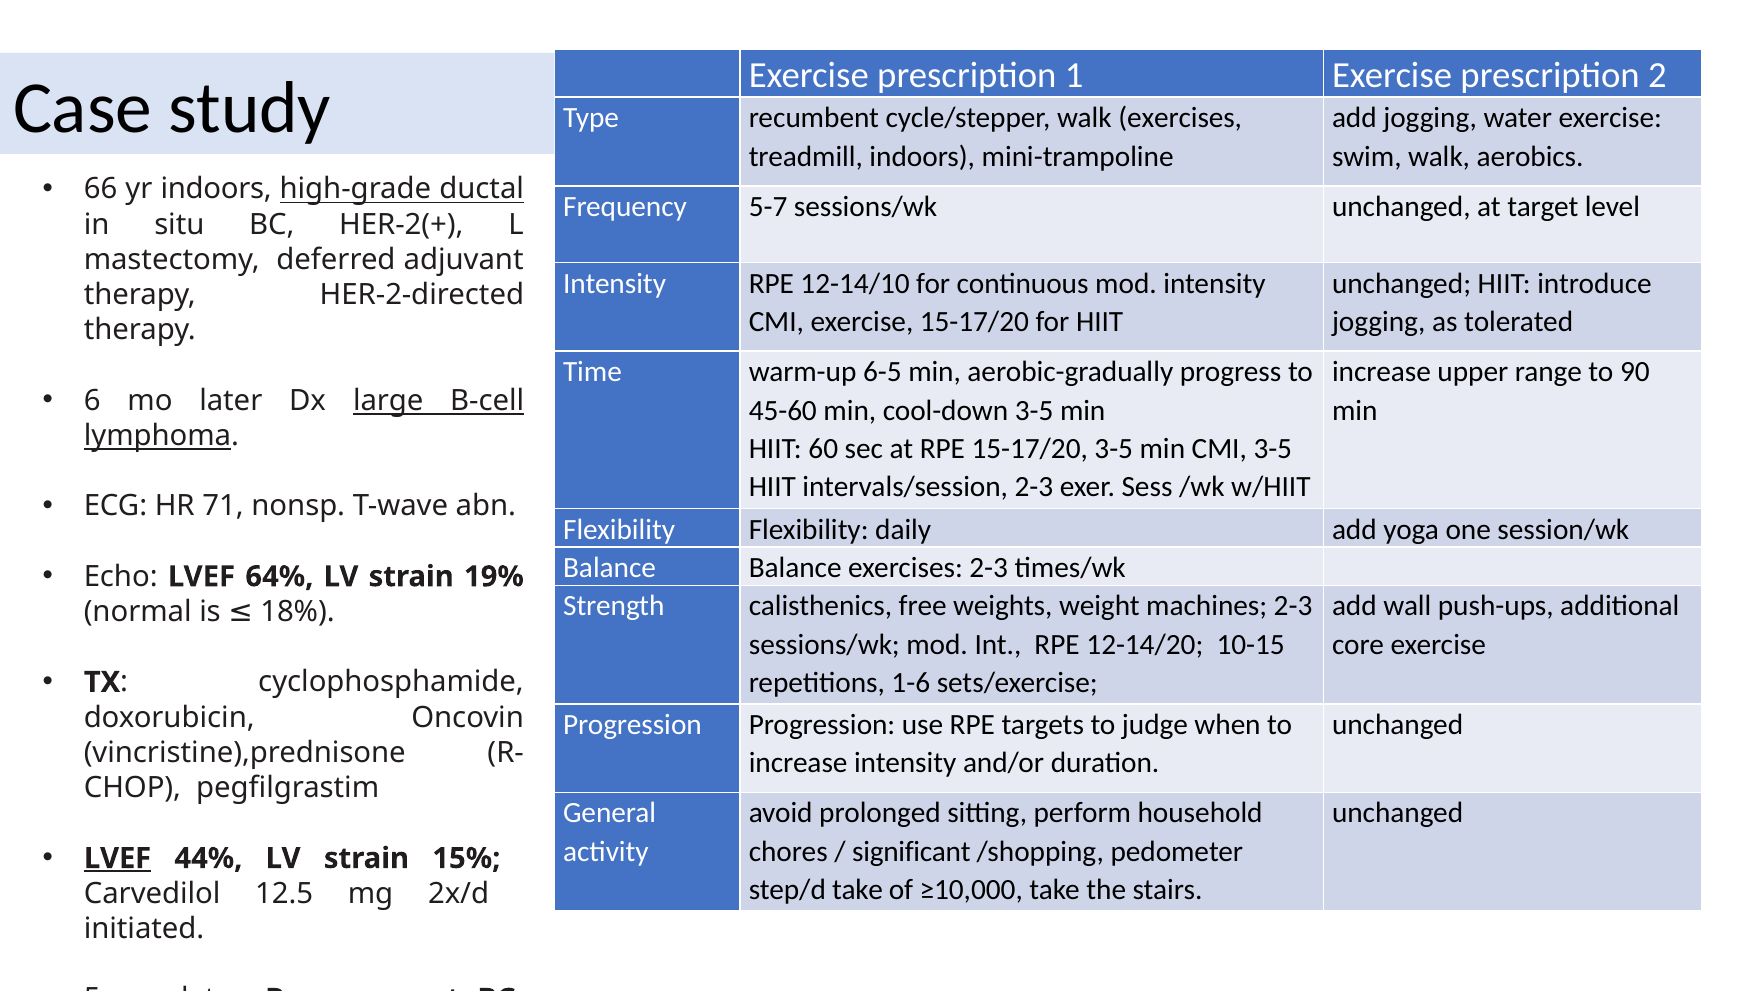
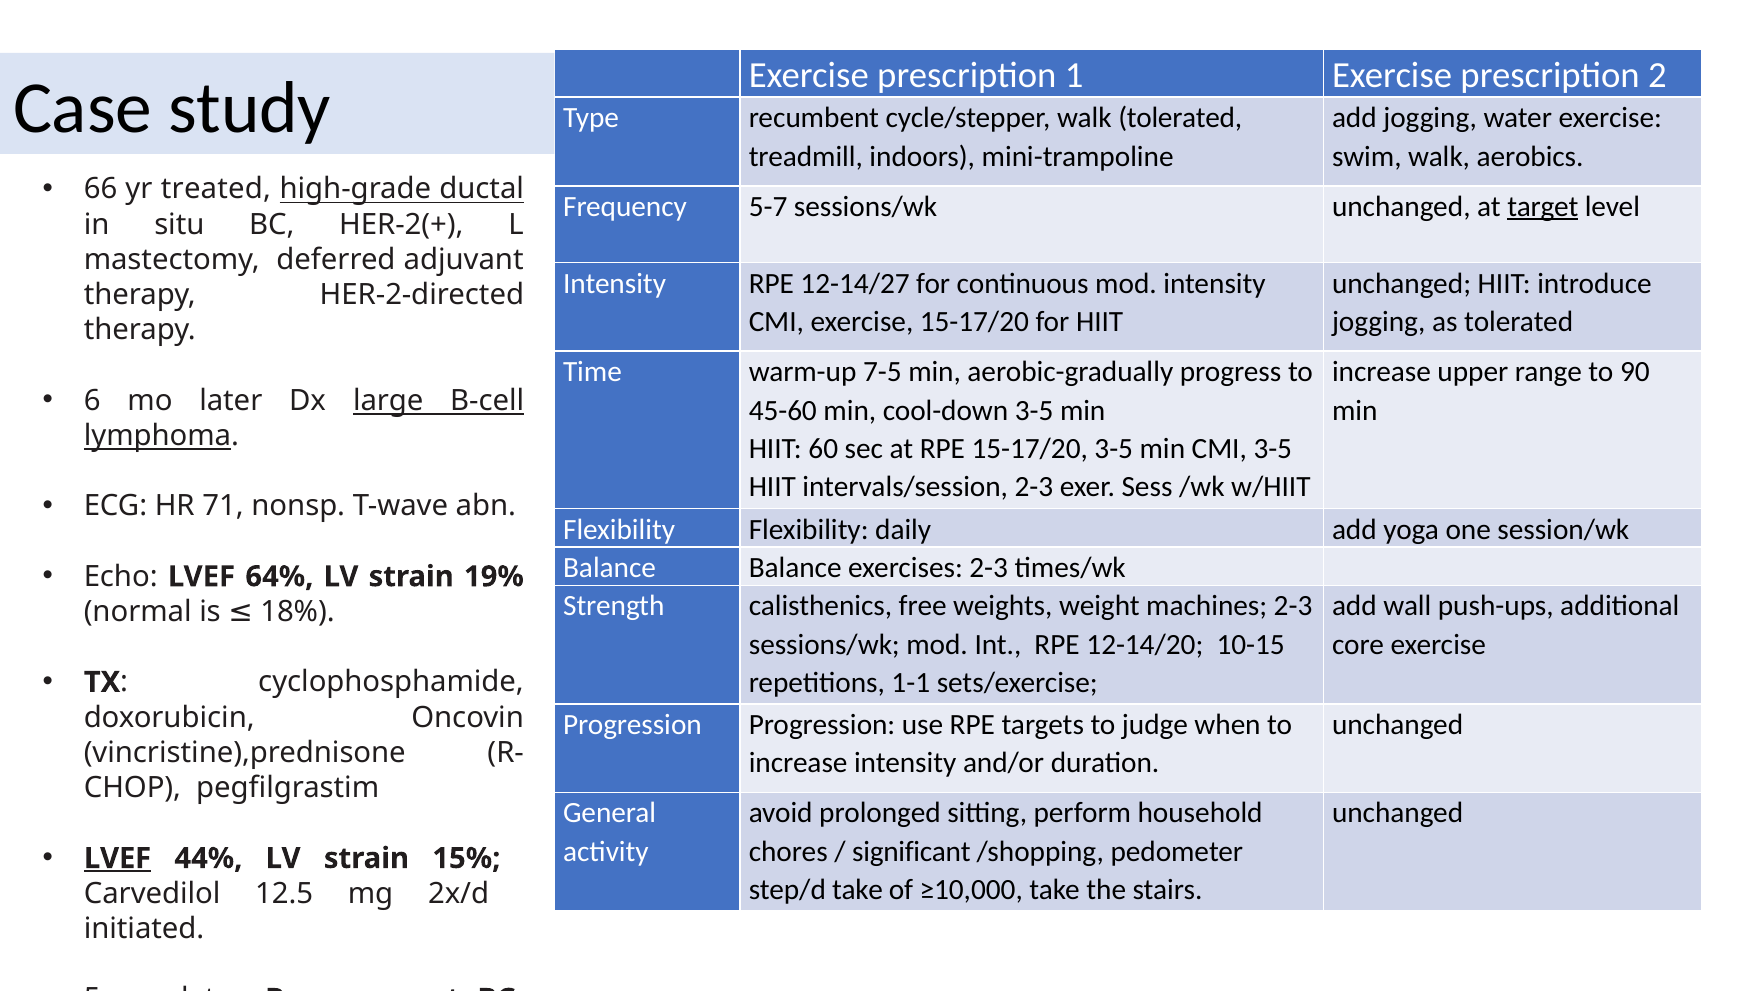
walk exercises: exercises -> tolerated
yr indoors: indoors -> treated
target underline: none -> present
12-14/10: 12-14/10 -> 12-14/27
6-5: 6-5 -> 7-5
1-6: 1-6 -> 1-1
